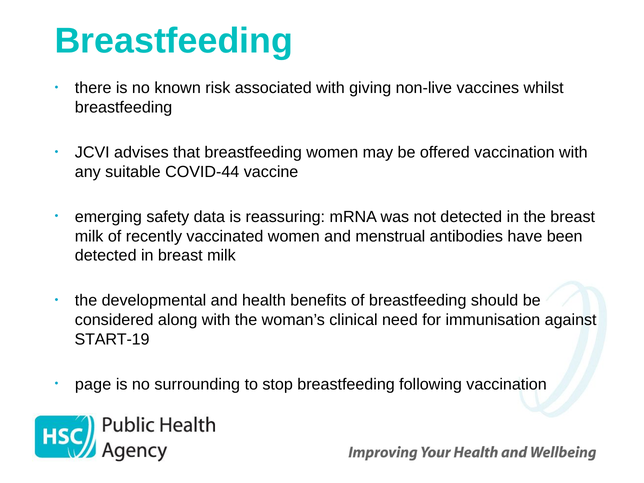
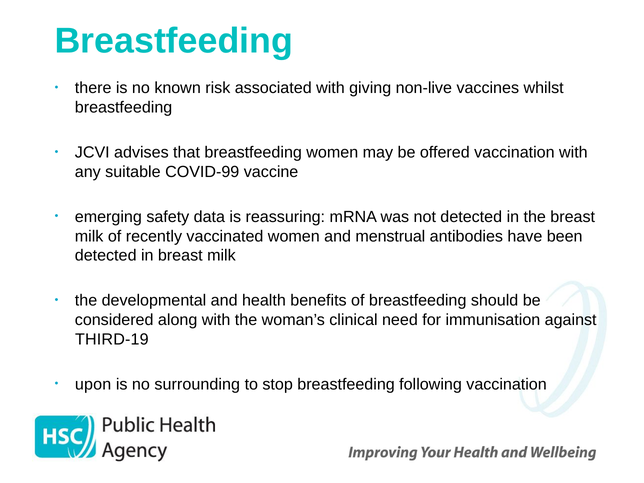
COVID-44: COVID-44 -> COVID-99
START-19: START-19 -> THIRD-19
page: page -> upon
